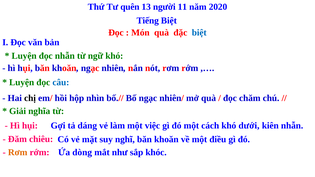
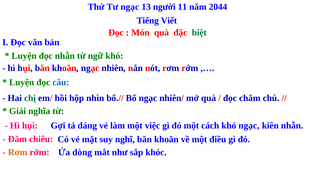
Tư quên: quên -> ngạc
2020: 2020 -> 2044
Tiếng Biệt: Biệt -> Viết
biệt at (199, 33) colour: blue -> green
chị colour: black -> green
khó dưới: dưới -> ngạc
